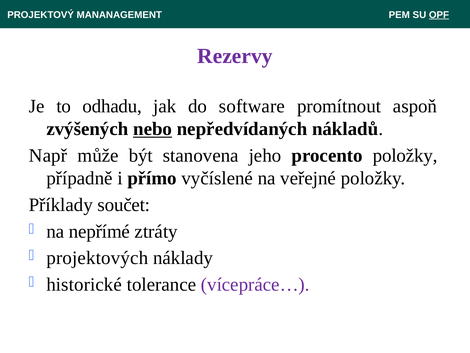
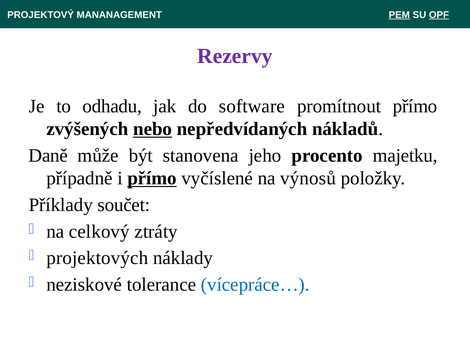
PEM underline: none -> present
promítnout aspoň: aspoň -> přímo
Např: Např -> Daně
procento položky: položky -> majetku
přímo at (152, 178) underline: none -> present
veřejné: veřejné -> výnosů
nepřímé: nepřímé -> celkový
historické: historické -> neziskové
vícepráce… colour: purple -> blue
